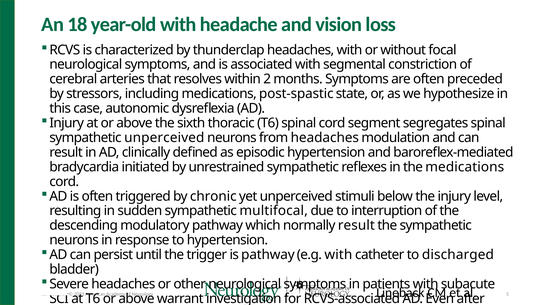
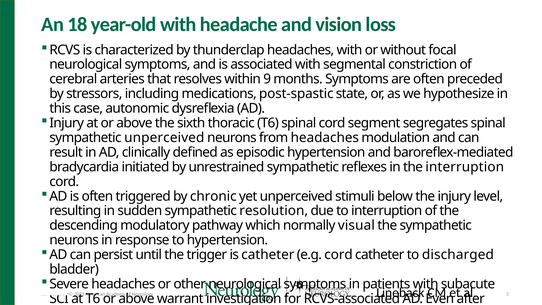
2: 2 -> 9
the medications: medications -> interruption
multifocal: multifocal -> resolution
normally result: result -> visual
is pathway: pathway -> catheter
e.g with: with -> cord
